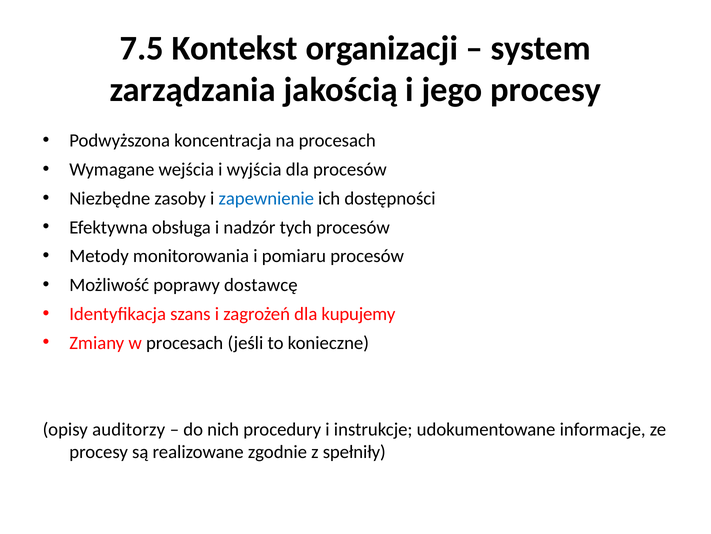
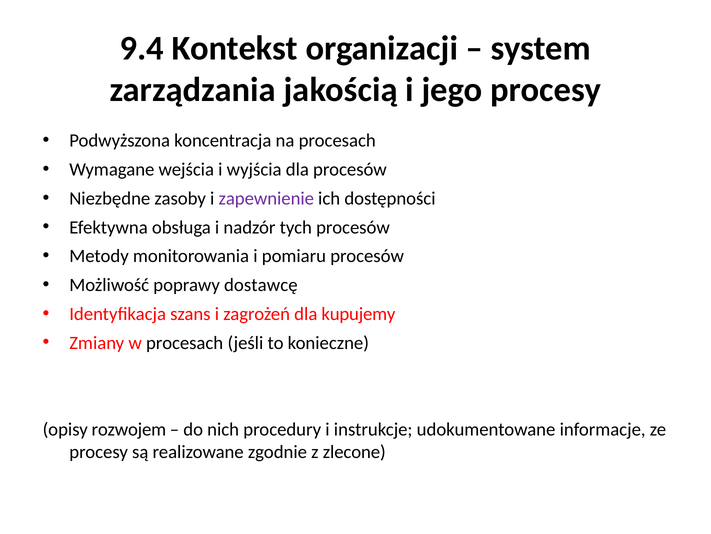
7.5: 7.5 -> 9.4
zapewnienie colour: blue -> purple
auditorzy: auditorzy -> rozwojem
spełniły: spełniły -> zlecone
